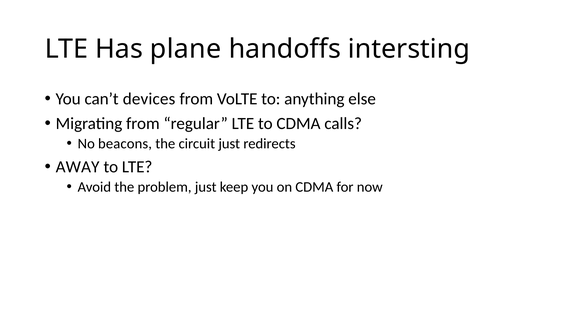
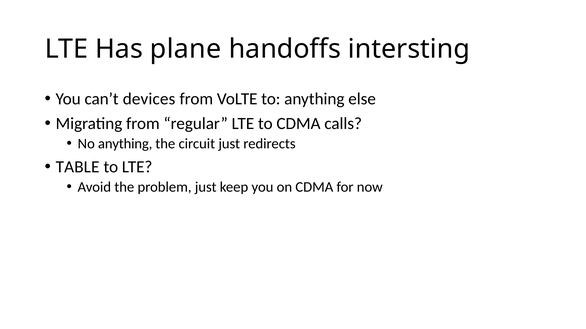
No beacons: beacons -> anything
AWAY: AWAY -> TABLE
